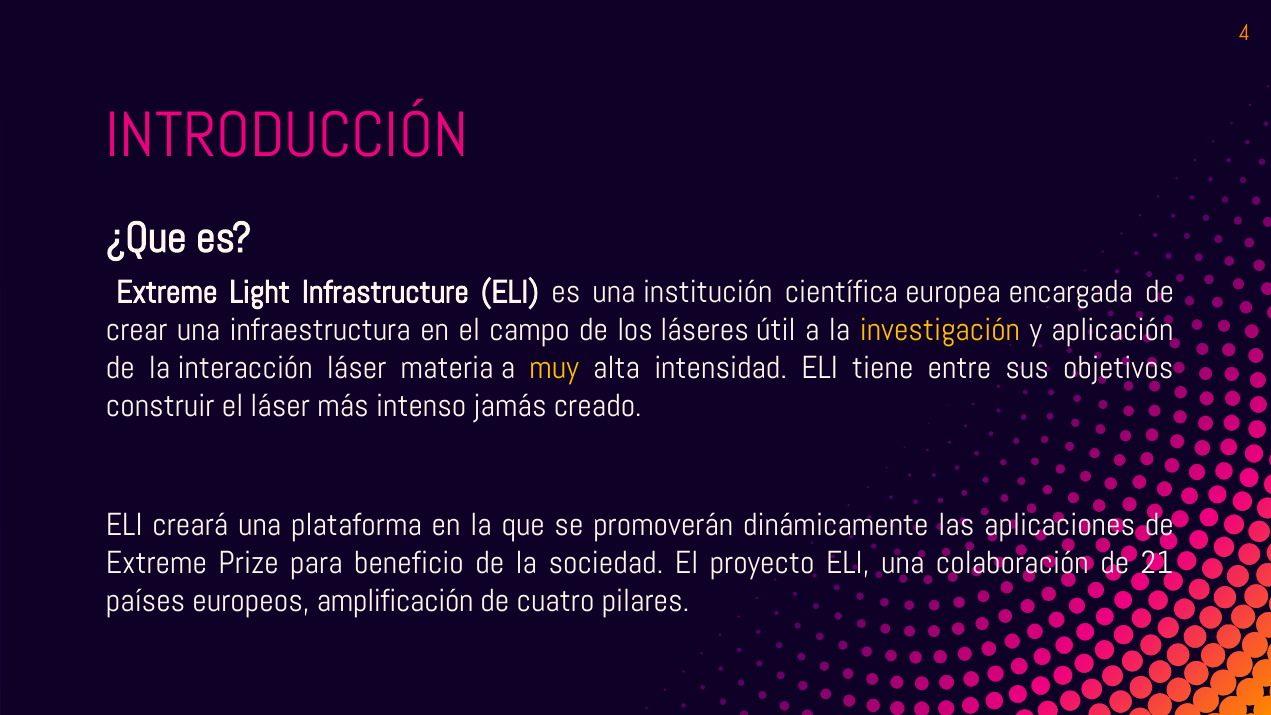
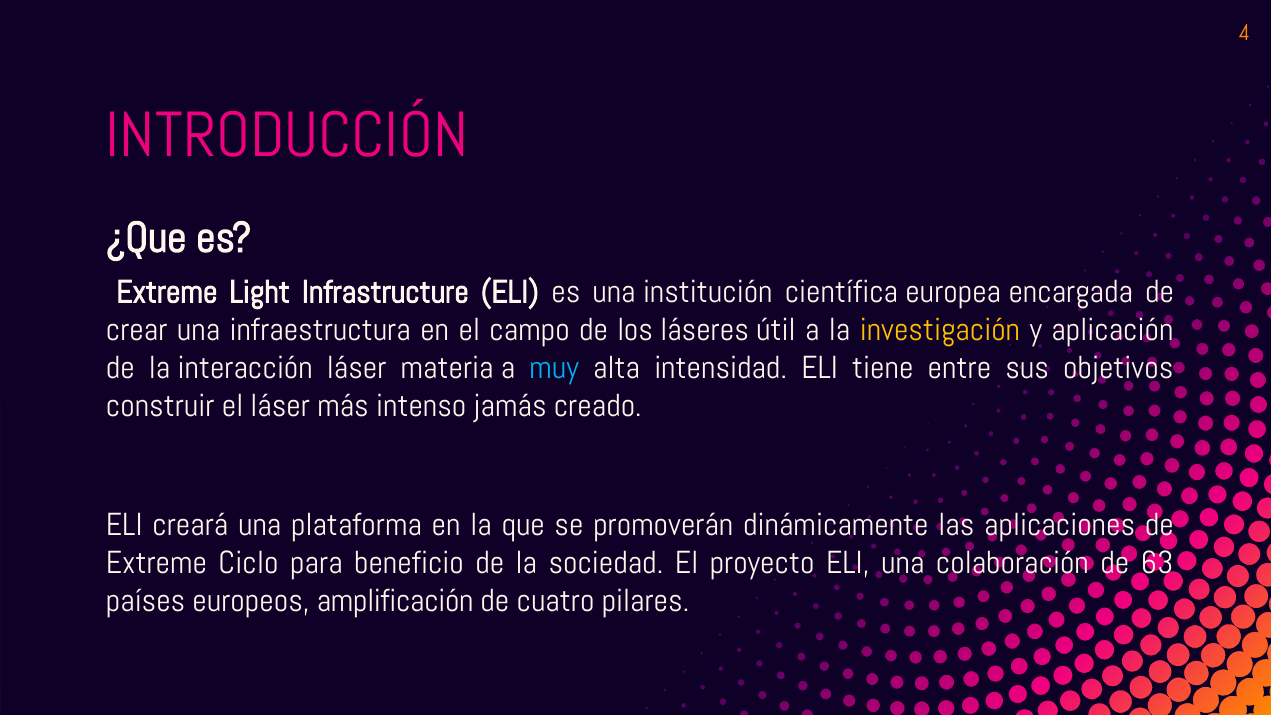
muy colour: yellow -> light blue
Prize: Prize -> Ciclo
21: 21 -> 63
